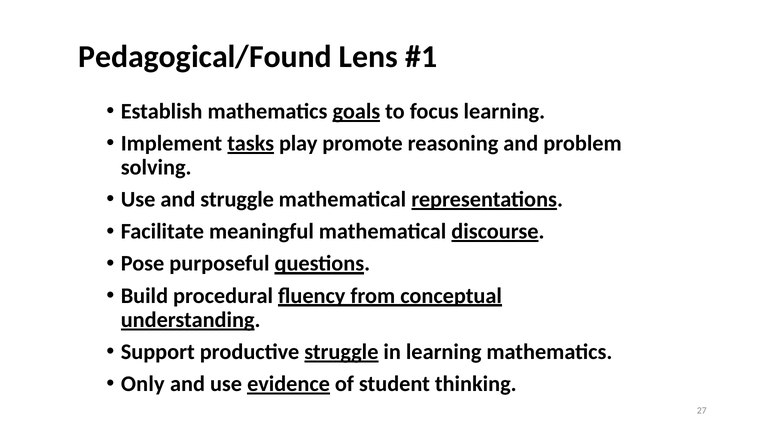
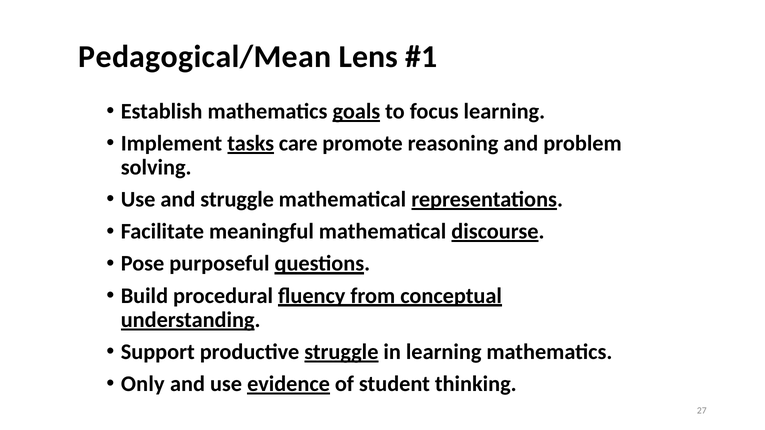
Pedagogical/Found: Pedagogical/Found -> Pedagogical/Mean
play: play -> care
